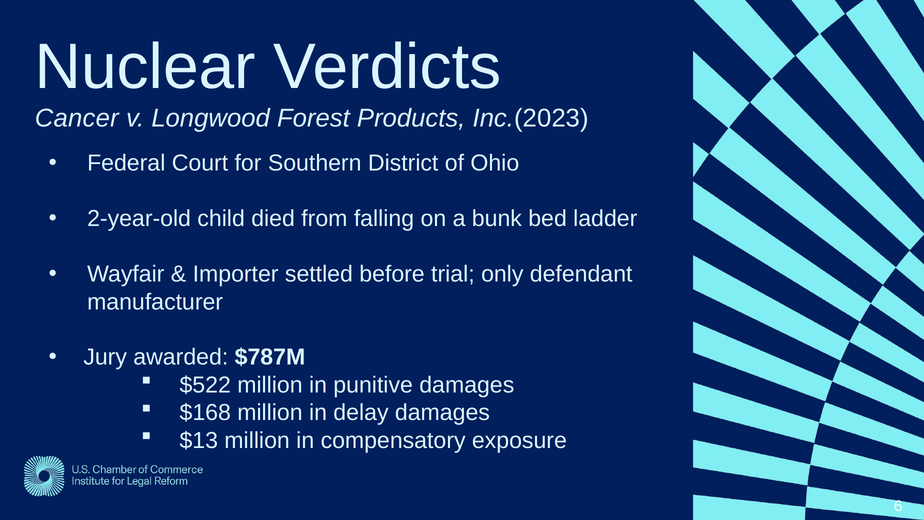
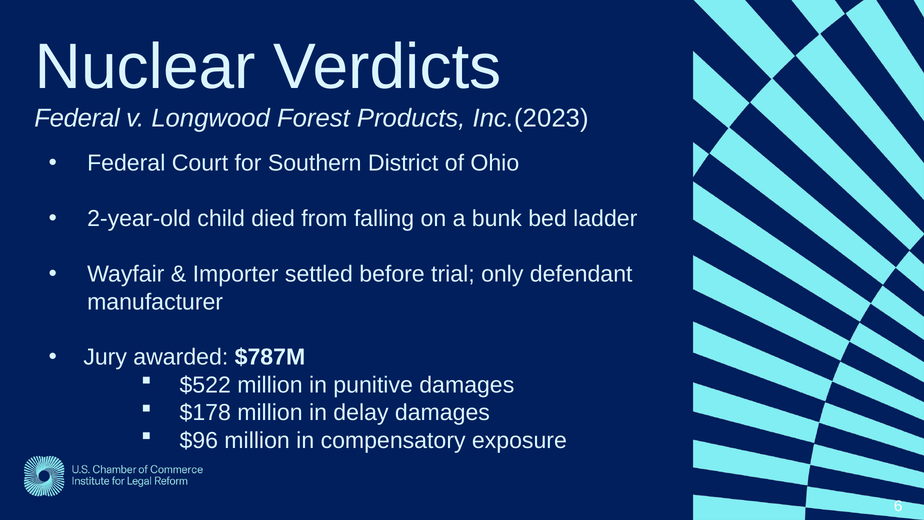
Cancer at (77, 118): Cancer -> Federal
$168: $168 -> $178
$13: $13 -> $96
